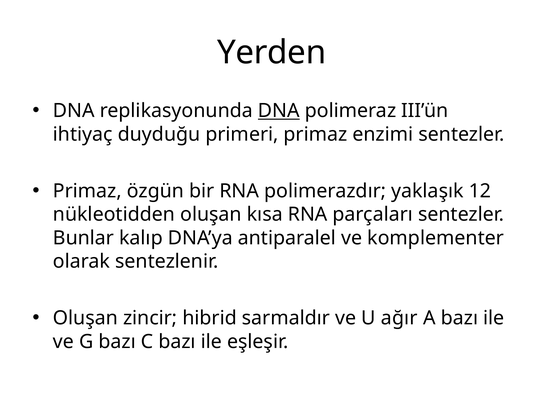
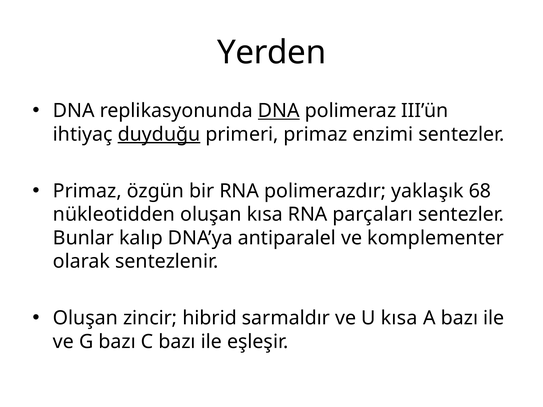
duyduğu underline: none -> present
12: 12 -> 68
U ağır: ağır -> kısa
